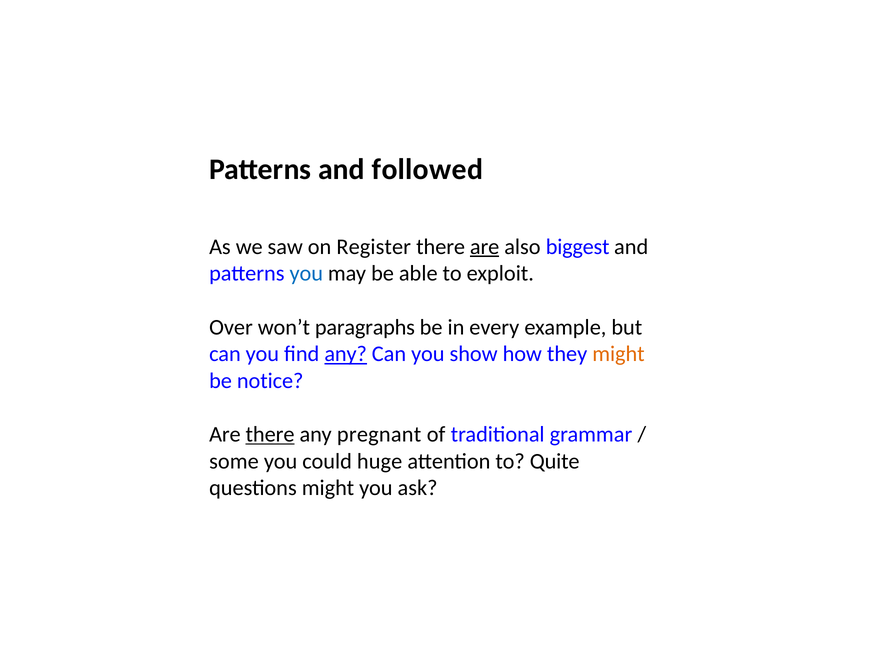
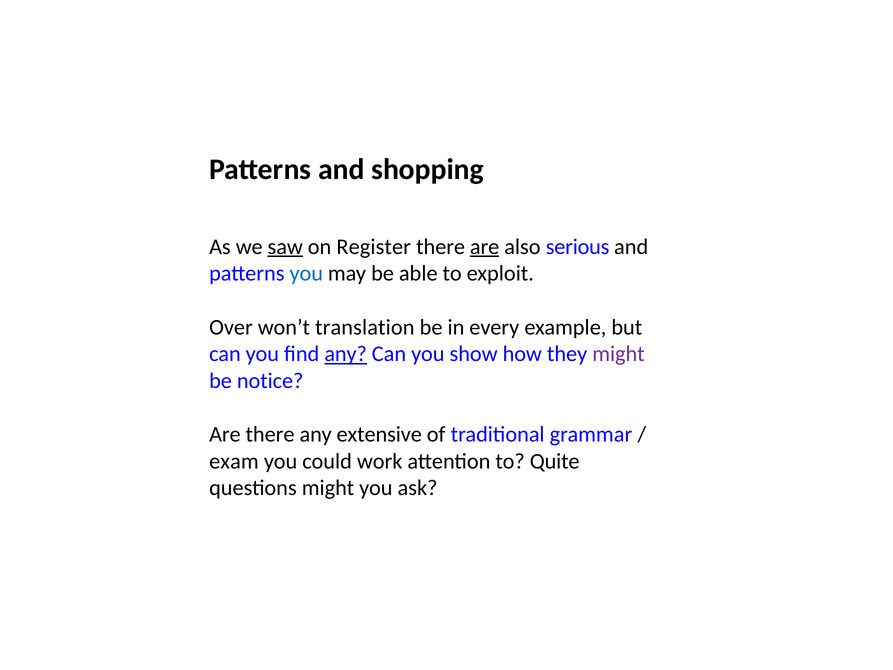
followed: followed -> shopping
saw underline: none -> present
biggest: biggest -> serious
paragraphs: paragraphs -> translation
might at (618, 354) colour: orange -> purple
there at (270, 434) underline: present -> none
pregnant: pregnant -> extensive
some: some -> exam
huge: huge -> work
